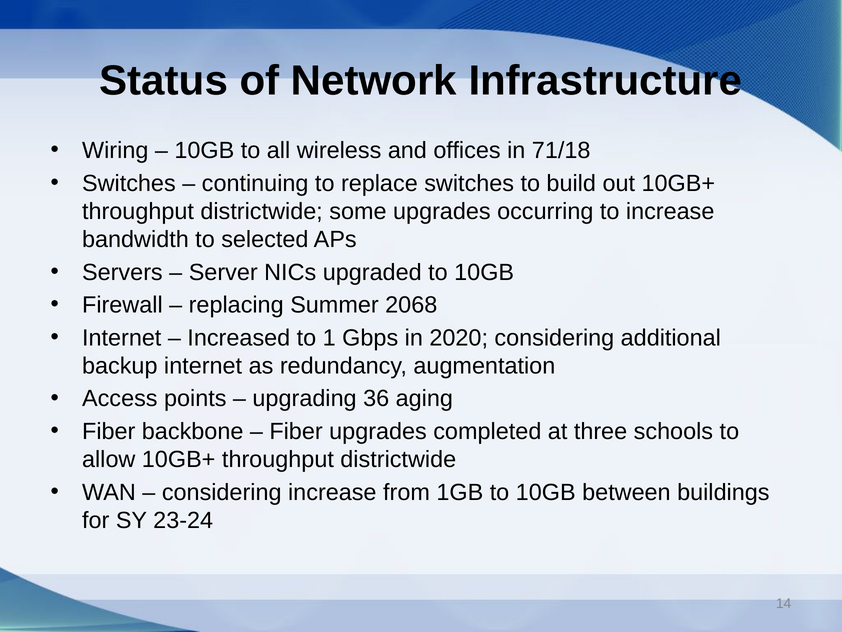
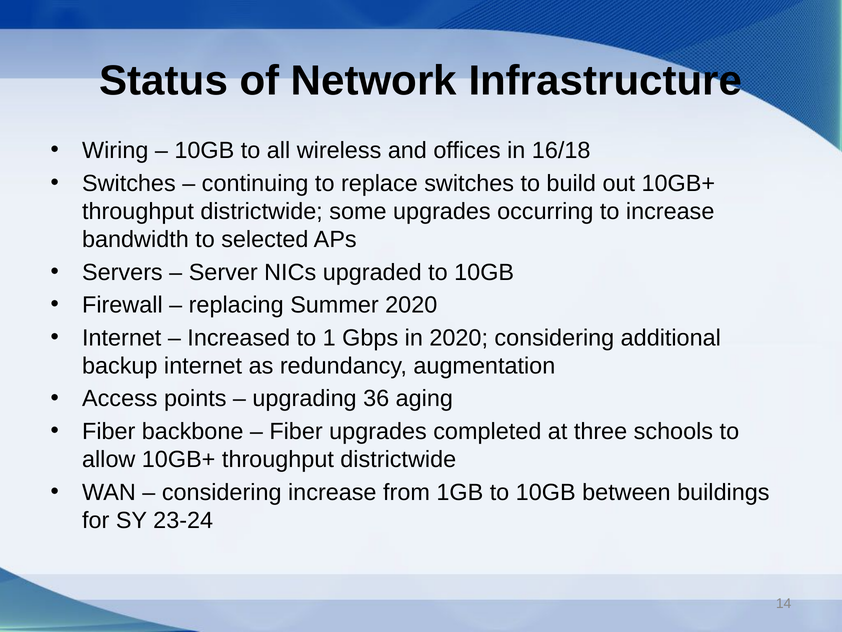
71/18: 71/18 -> 16/18
Summer 2068: 2068 -> 2020
